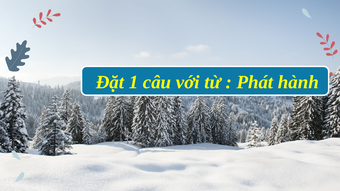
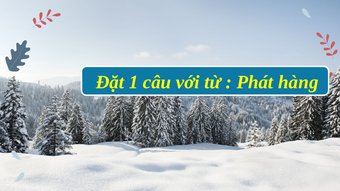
hành: hành -> hàng
